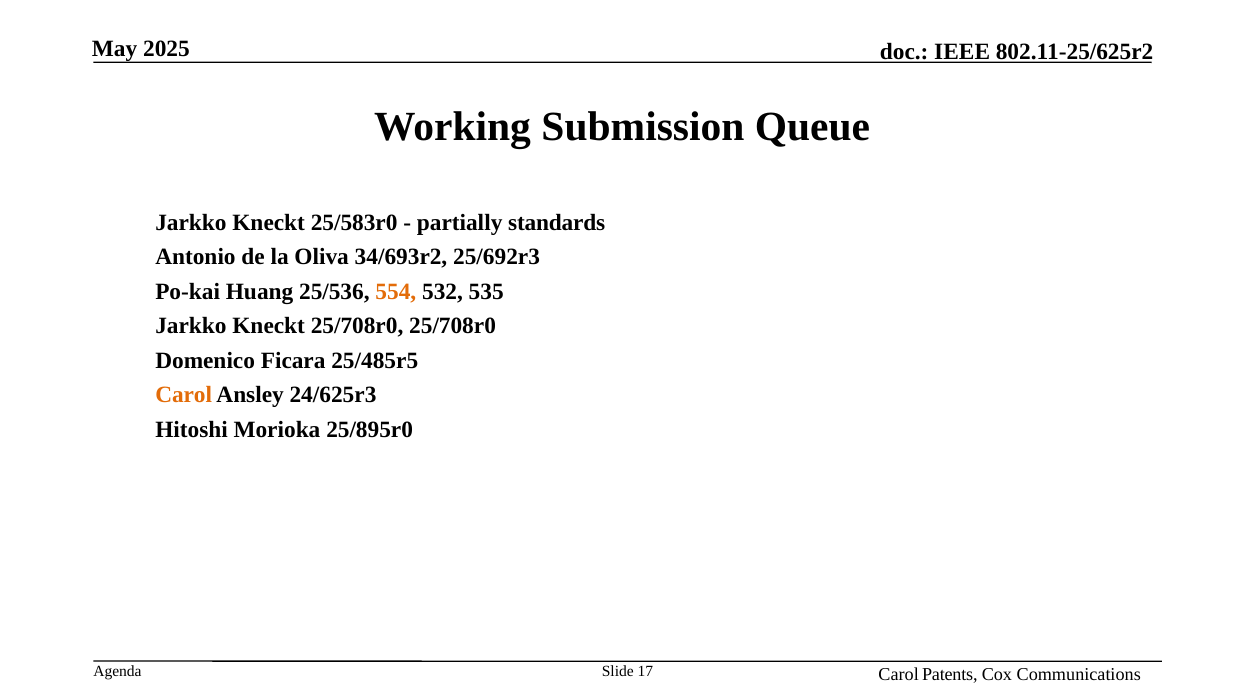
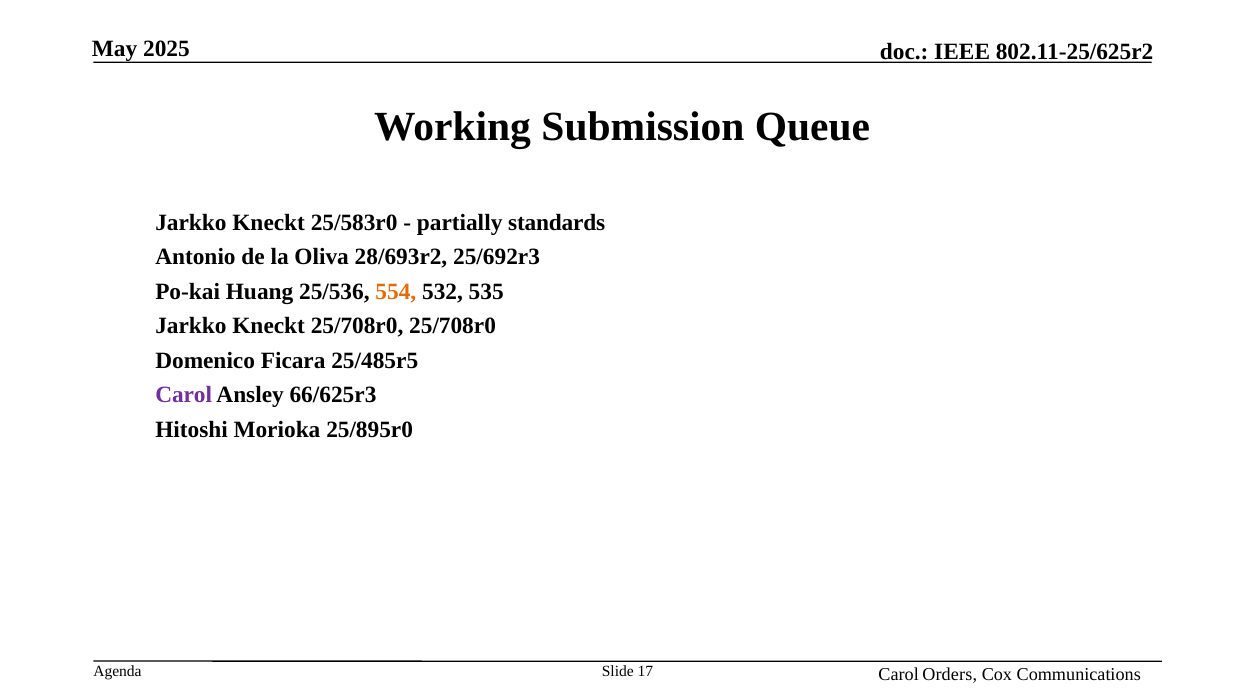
34/693r2: 34/693r2 -> 28/693r2
Carol at (184, 395) colour: orange -> purple
24/625r3: 24/625r3 -> 66/625r3
Patents: Patents -> Orders
